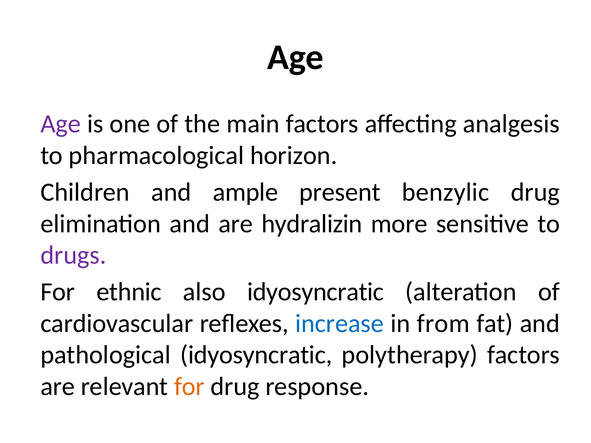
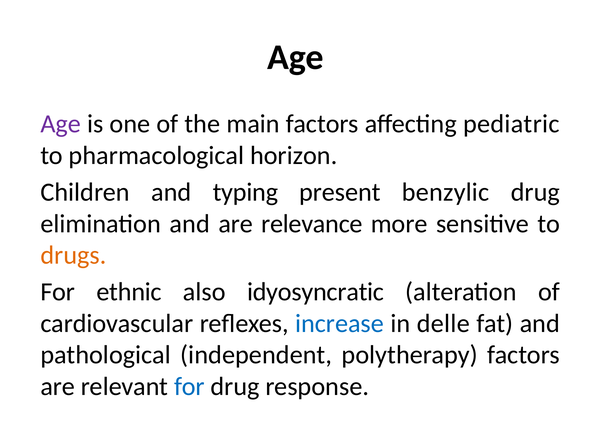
analgesis: analgesis -> pediatric
ample: ample -> typing
hydralizin: hydralizin -> relevance
drugs colour: purple -> orange
from: from -> delle
pathological idyosyncratic: idyosyncratic -> independent
for at (189, 387) colour: orange -> blue
